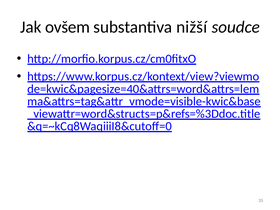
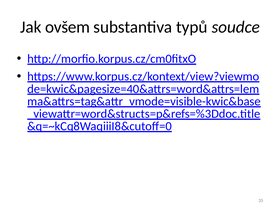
nižší: nižší -> typů
